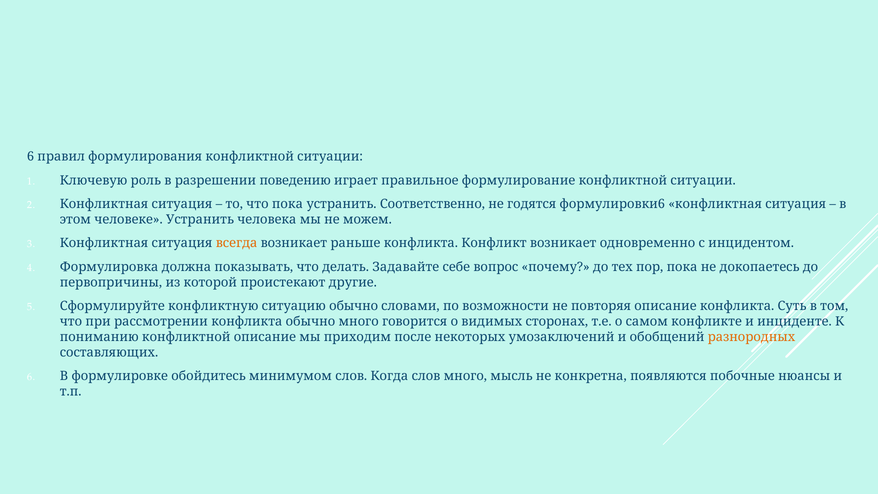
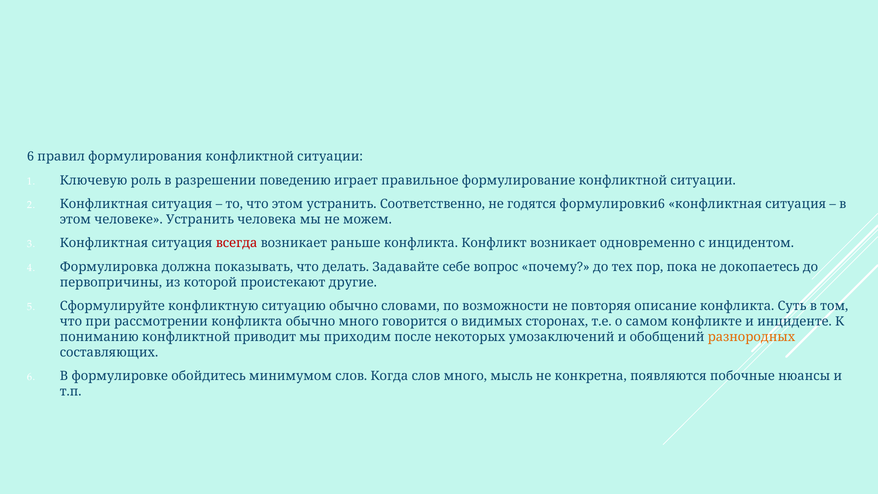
что пока: пока -> этом
всегда colour: orange -> red
конфликтной описание: описание -> приводит
